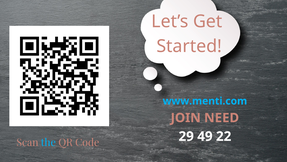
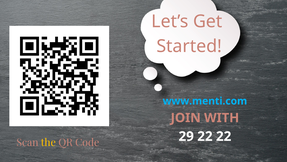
NEED: NEED -> WITH
29 49: 49 -> 22
the colour: light blue -> yellow
